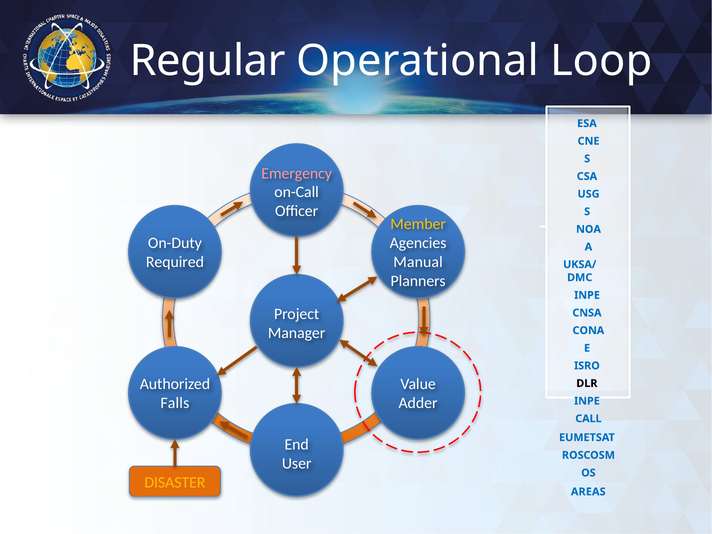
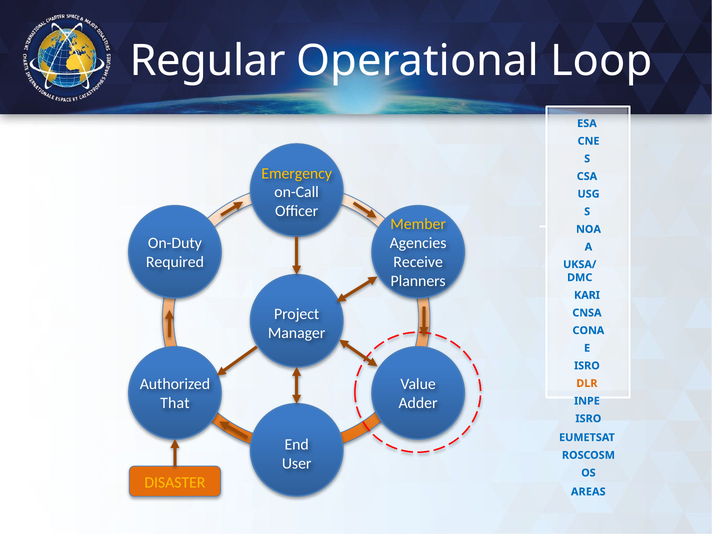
Emergency colour: pink -> yellow
Manual: Manual -> Receive
INPE at (587, 295): INPE -> KARI
DLR colour: black -> orange
Falls: Falls -> That
CALL at (588, 419): CALL -> ISRO
